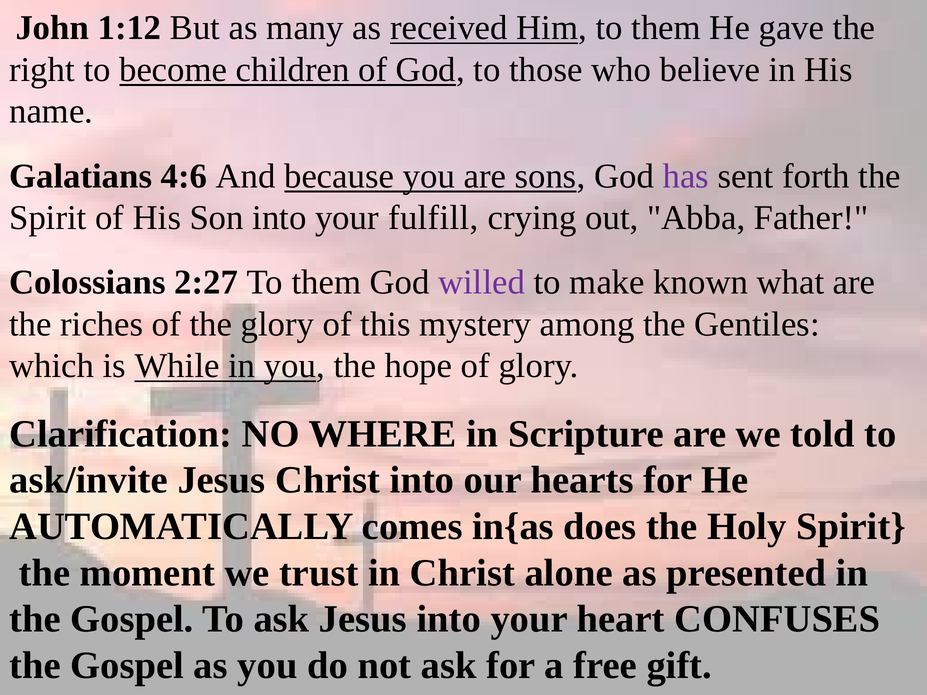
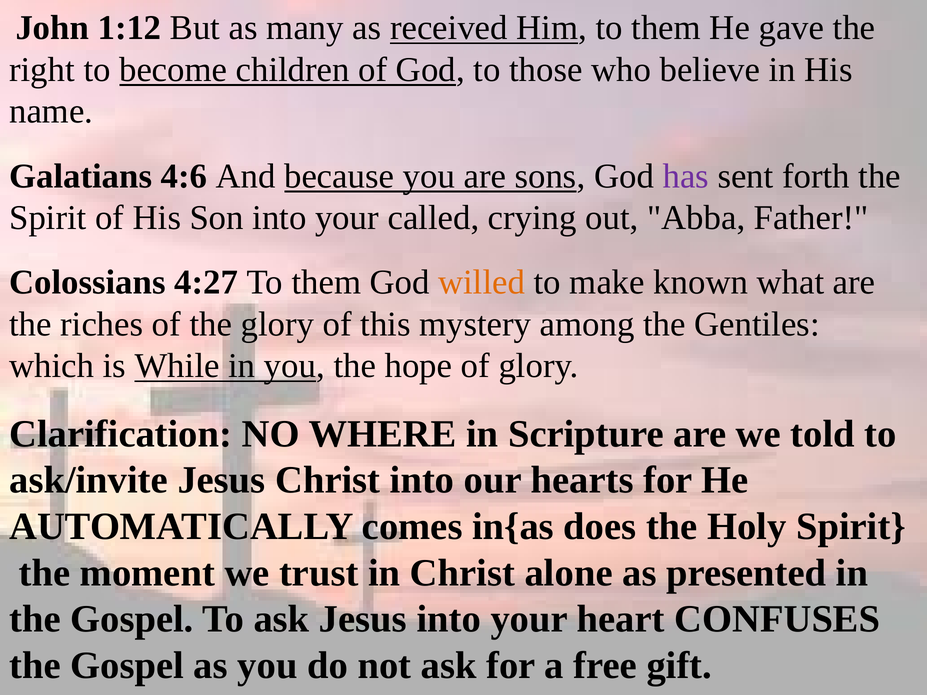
fulfill: fulfill -> called
2:27: 2:27 -> 4:27
willed colour: purple -> orange
